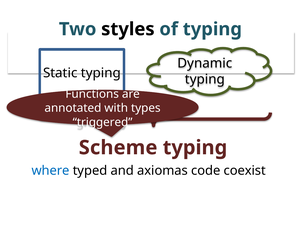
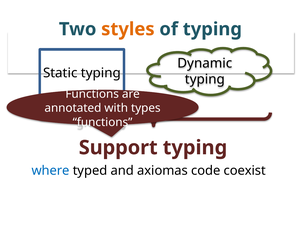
styles colour: black -> orange
triggered at (103, 122): triggered -> functions
Scheme: Scheme -> Support
